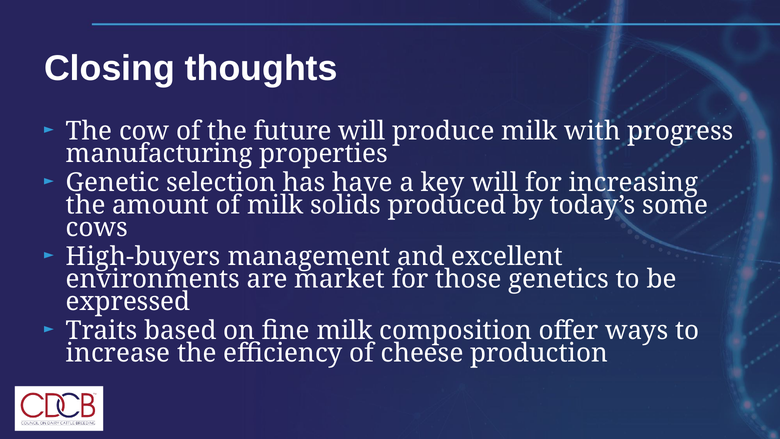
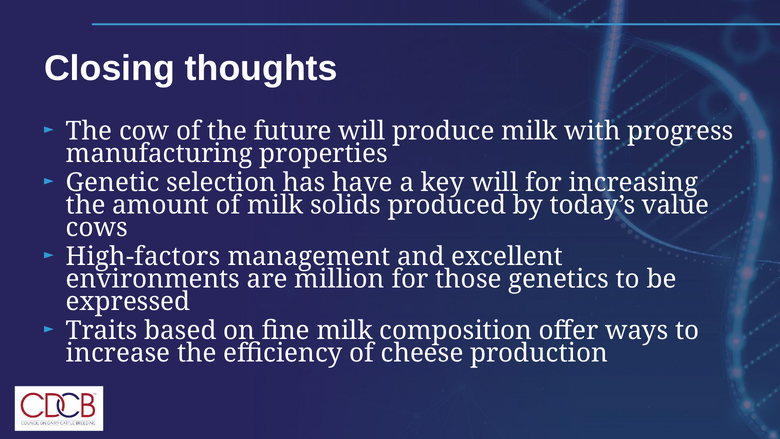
some: some -> value
High-buyers: High-buyers -> High-factors
market: market -> million
